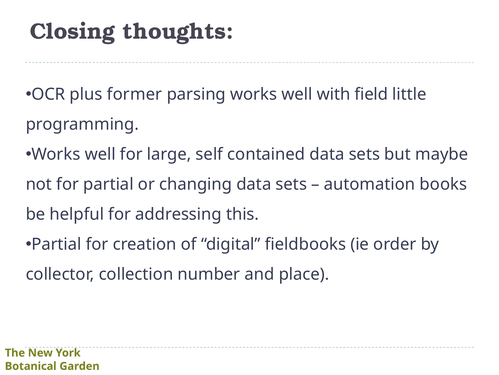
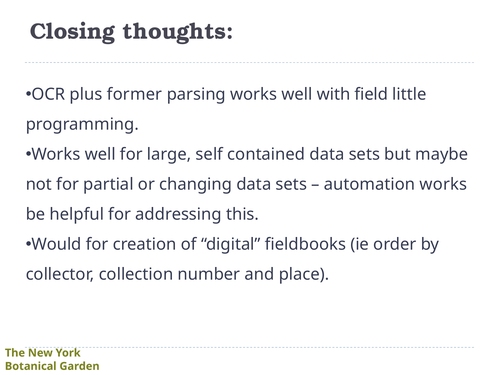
automation books: books -> works
Partial at (56, 244): Partial -> Would
